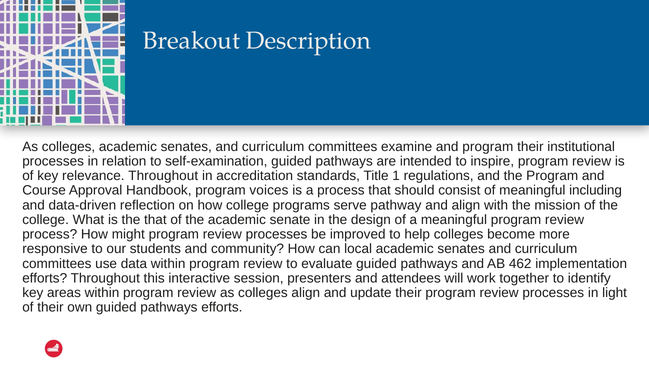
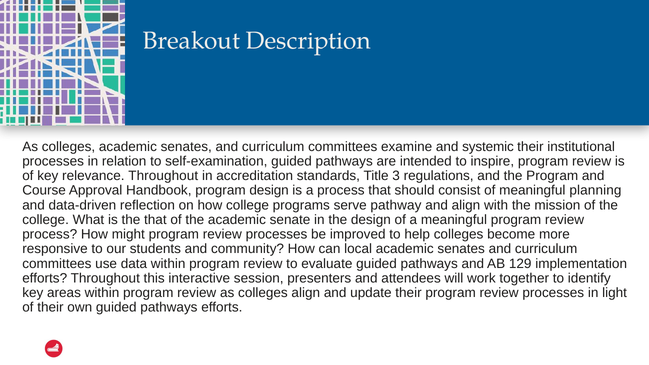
and program: program -> systemic
1: 1 -> 3
program voices: voices -> design
including: including -> planning
462: 462 -> 129
